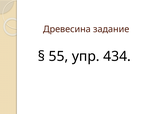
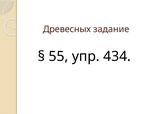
Древесина: Древесина -> Древесных
